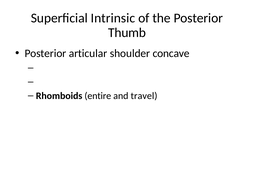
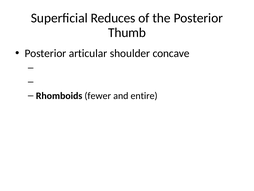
Intrinsic: Intrinsic -> Reduces
entire: entire -> fewer
travel: travel -> entire
